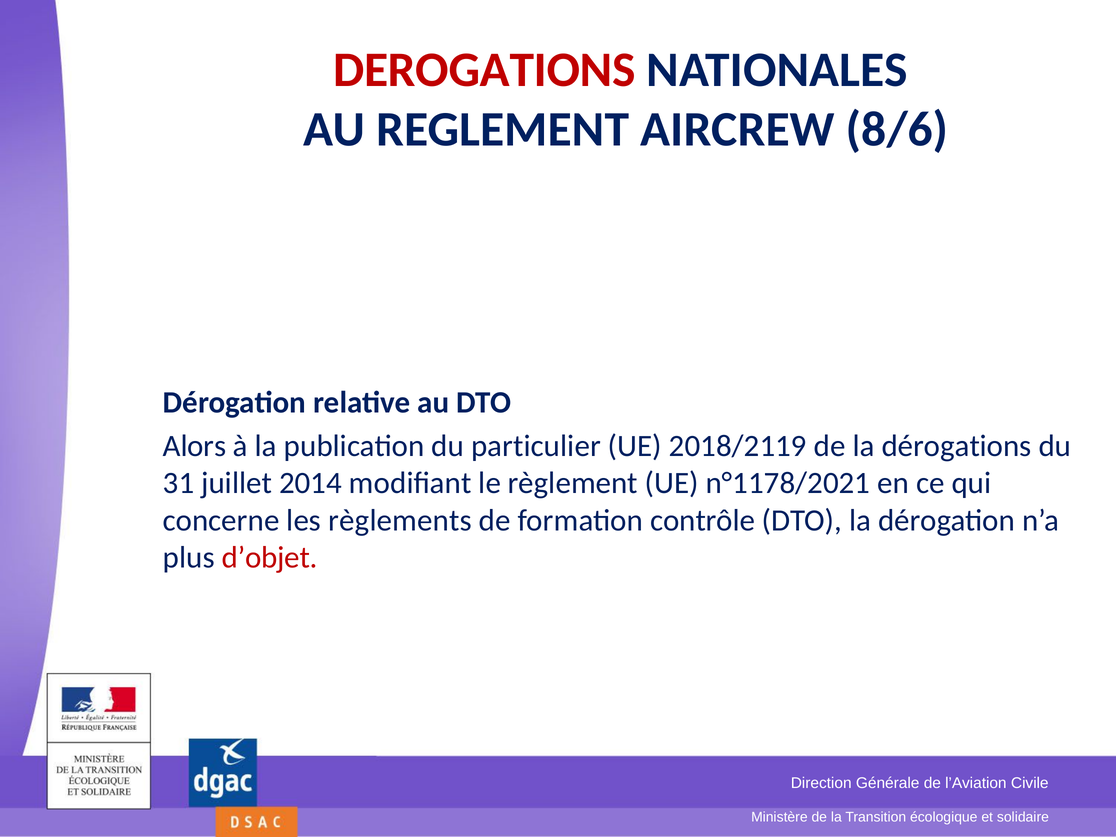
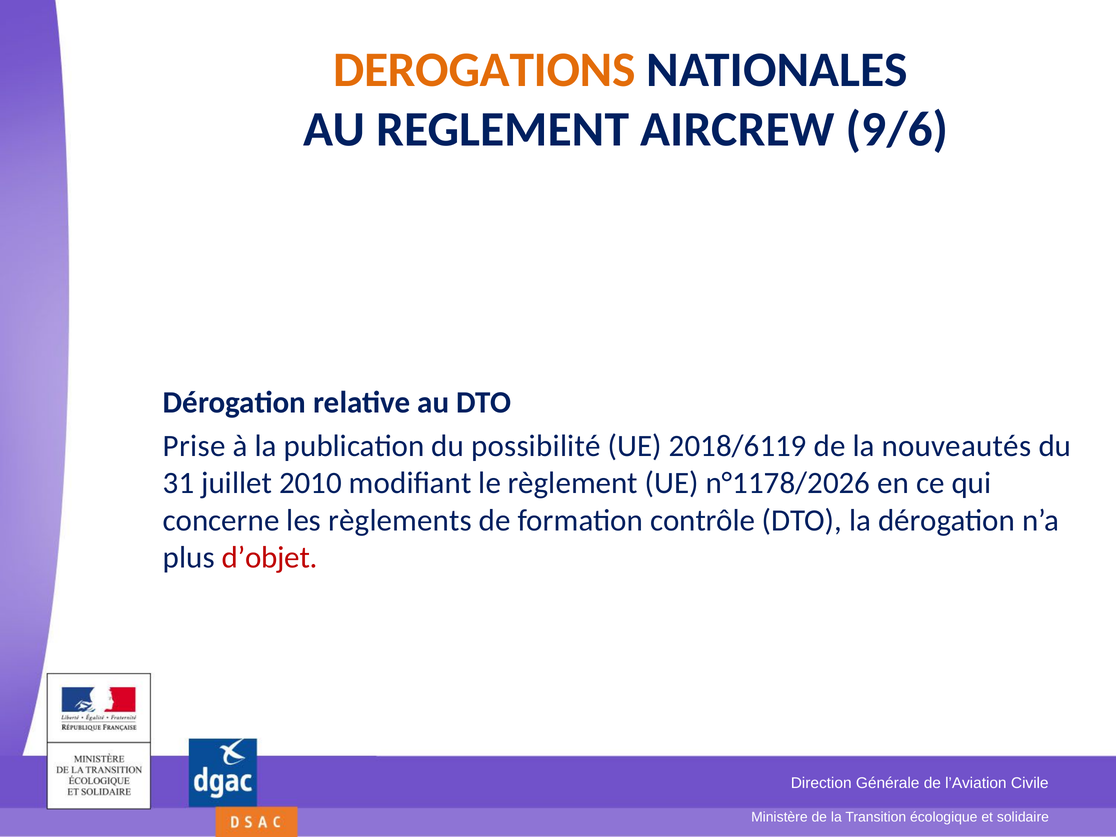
DEROGATIONS colour: red -> orange
8/6: 8/6 -> 9/6
Alors: Alors -> Prise
particulier: particulier -> possibilité
2018/2119: 2018/2119 -> 2018/6119
dérogations: dérogations -> nouveautés
2014: 2014 -> 2010
n°1178/2021: n°1178/2021 -> n°1178/2026
